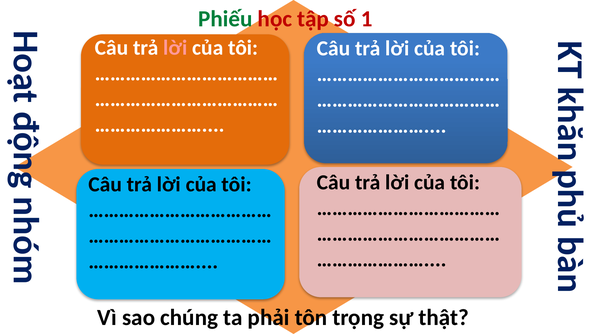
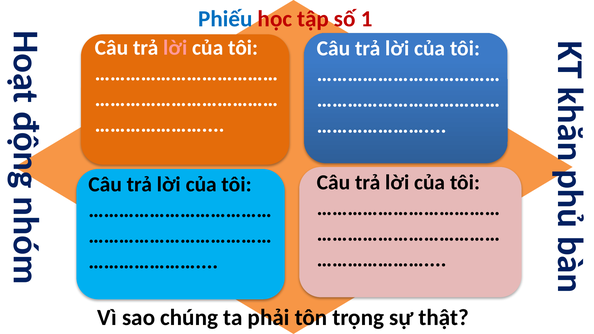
Phiếu colour: green -> blue
